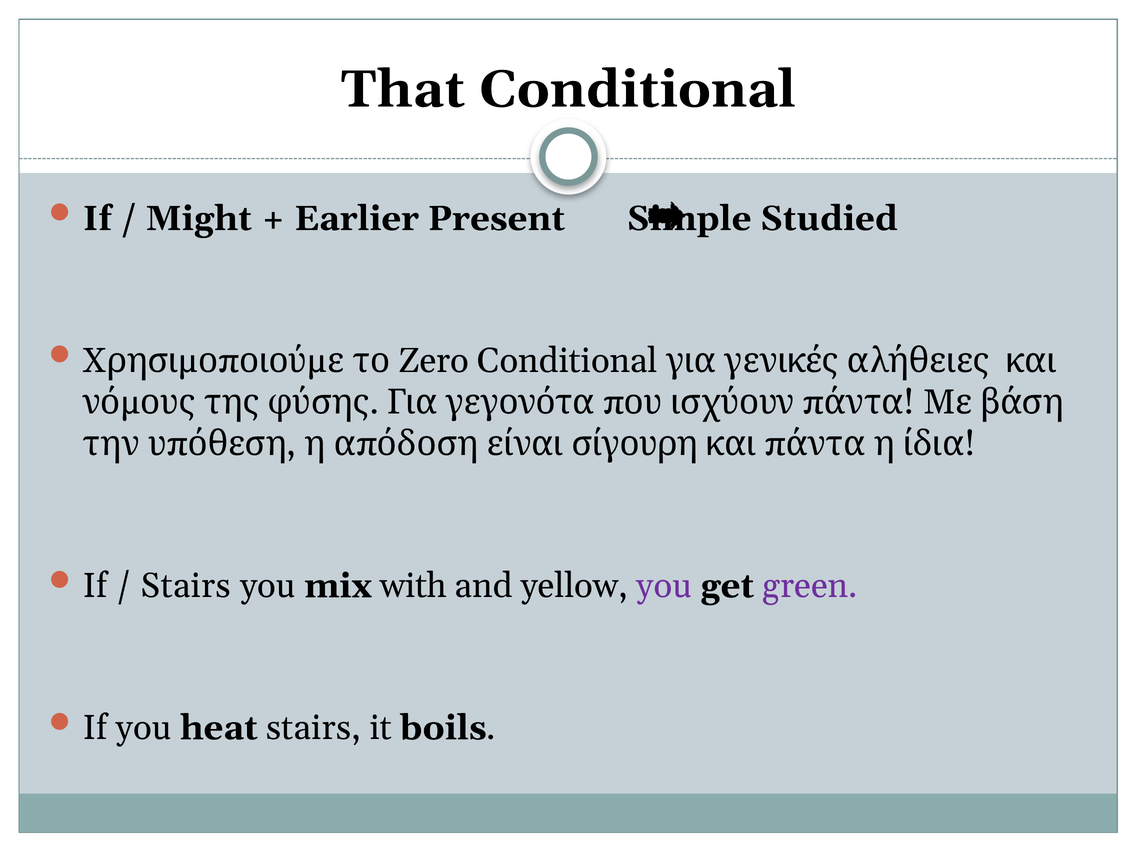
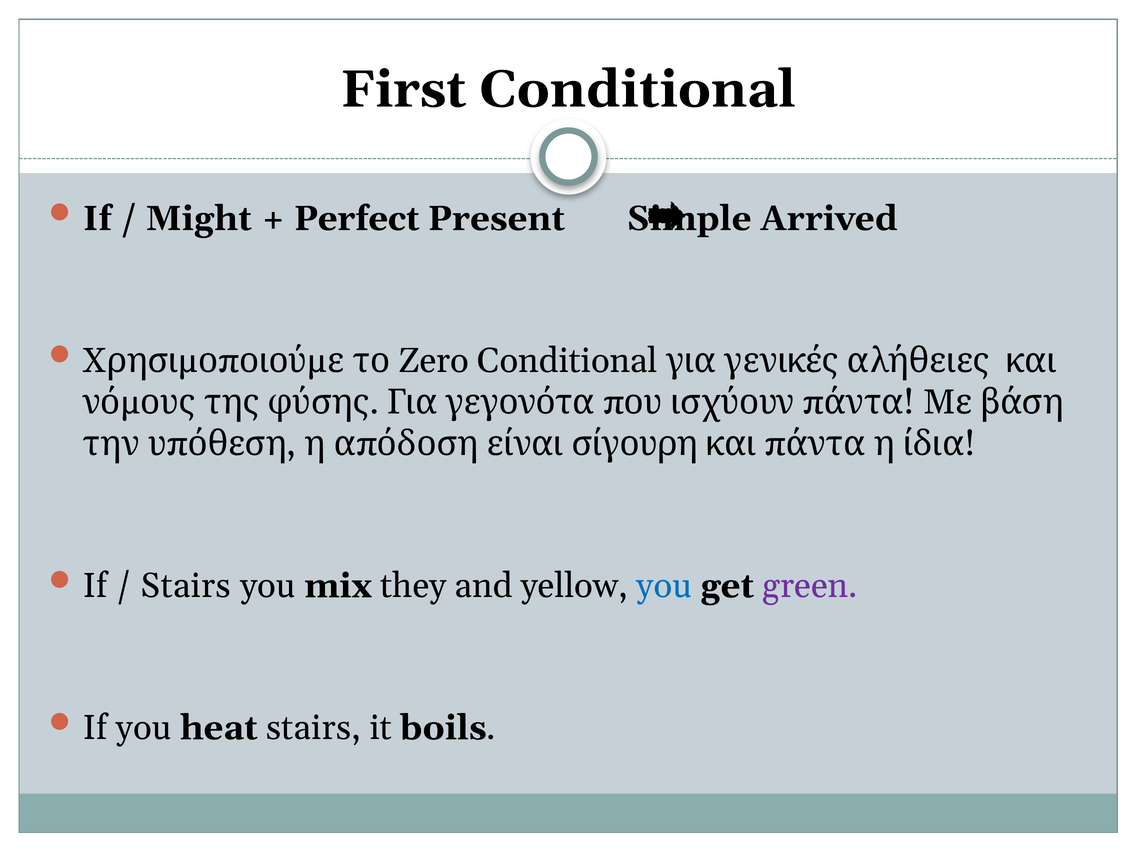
That: That -> First
Earlier: Earlier -> Perfect
Studied: Studied -> Arrived
with: with -> they
you at (664, 586) colour: purple -> blue
